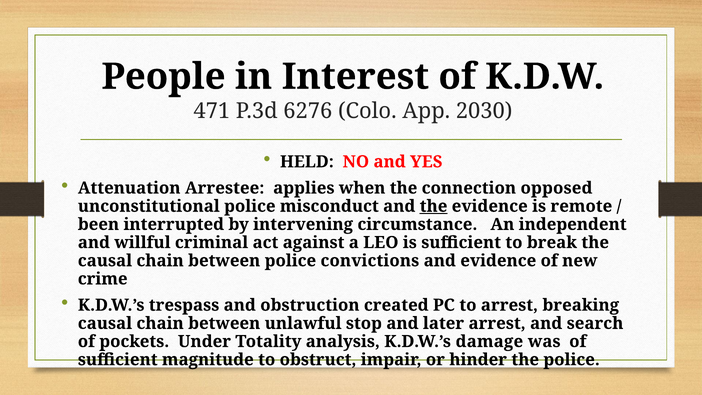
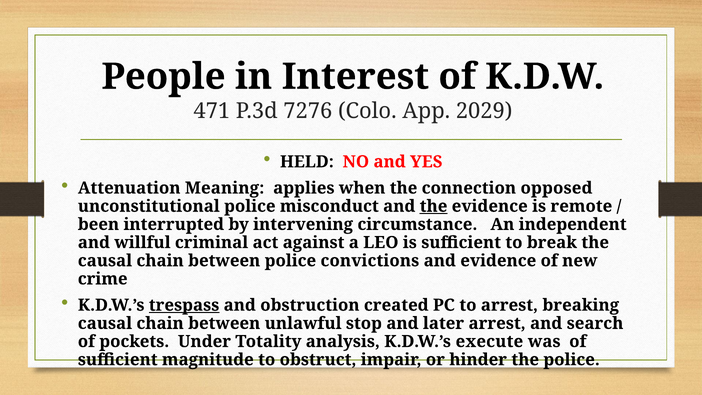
6276: 6276 -> 7276
2030: 2030 -> 2029
Arrestee: Arrestee -> Meaning
trespass underline: none -> present
damage: damage -> execute
